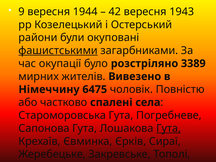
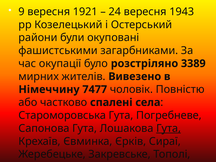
1944: 1944 -> 1921
42: 42 -> 24
фашистськими underline: present -> none
6475: 6475 -> 7477
